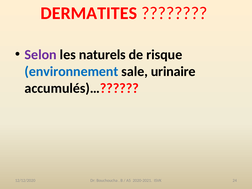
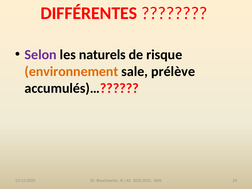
DERMATITES: DERMATITES -> DIFFÉRENTES
environnement colour: blue -> orange
urinaire: urinaire -> prélève
